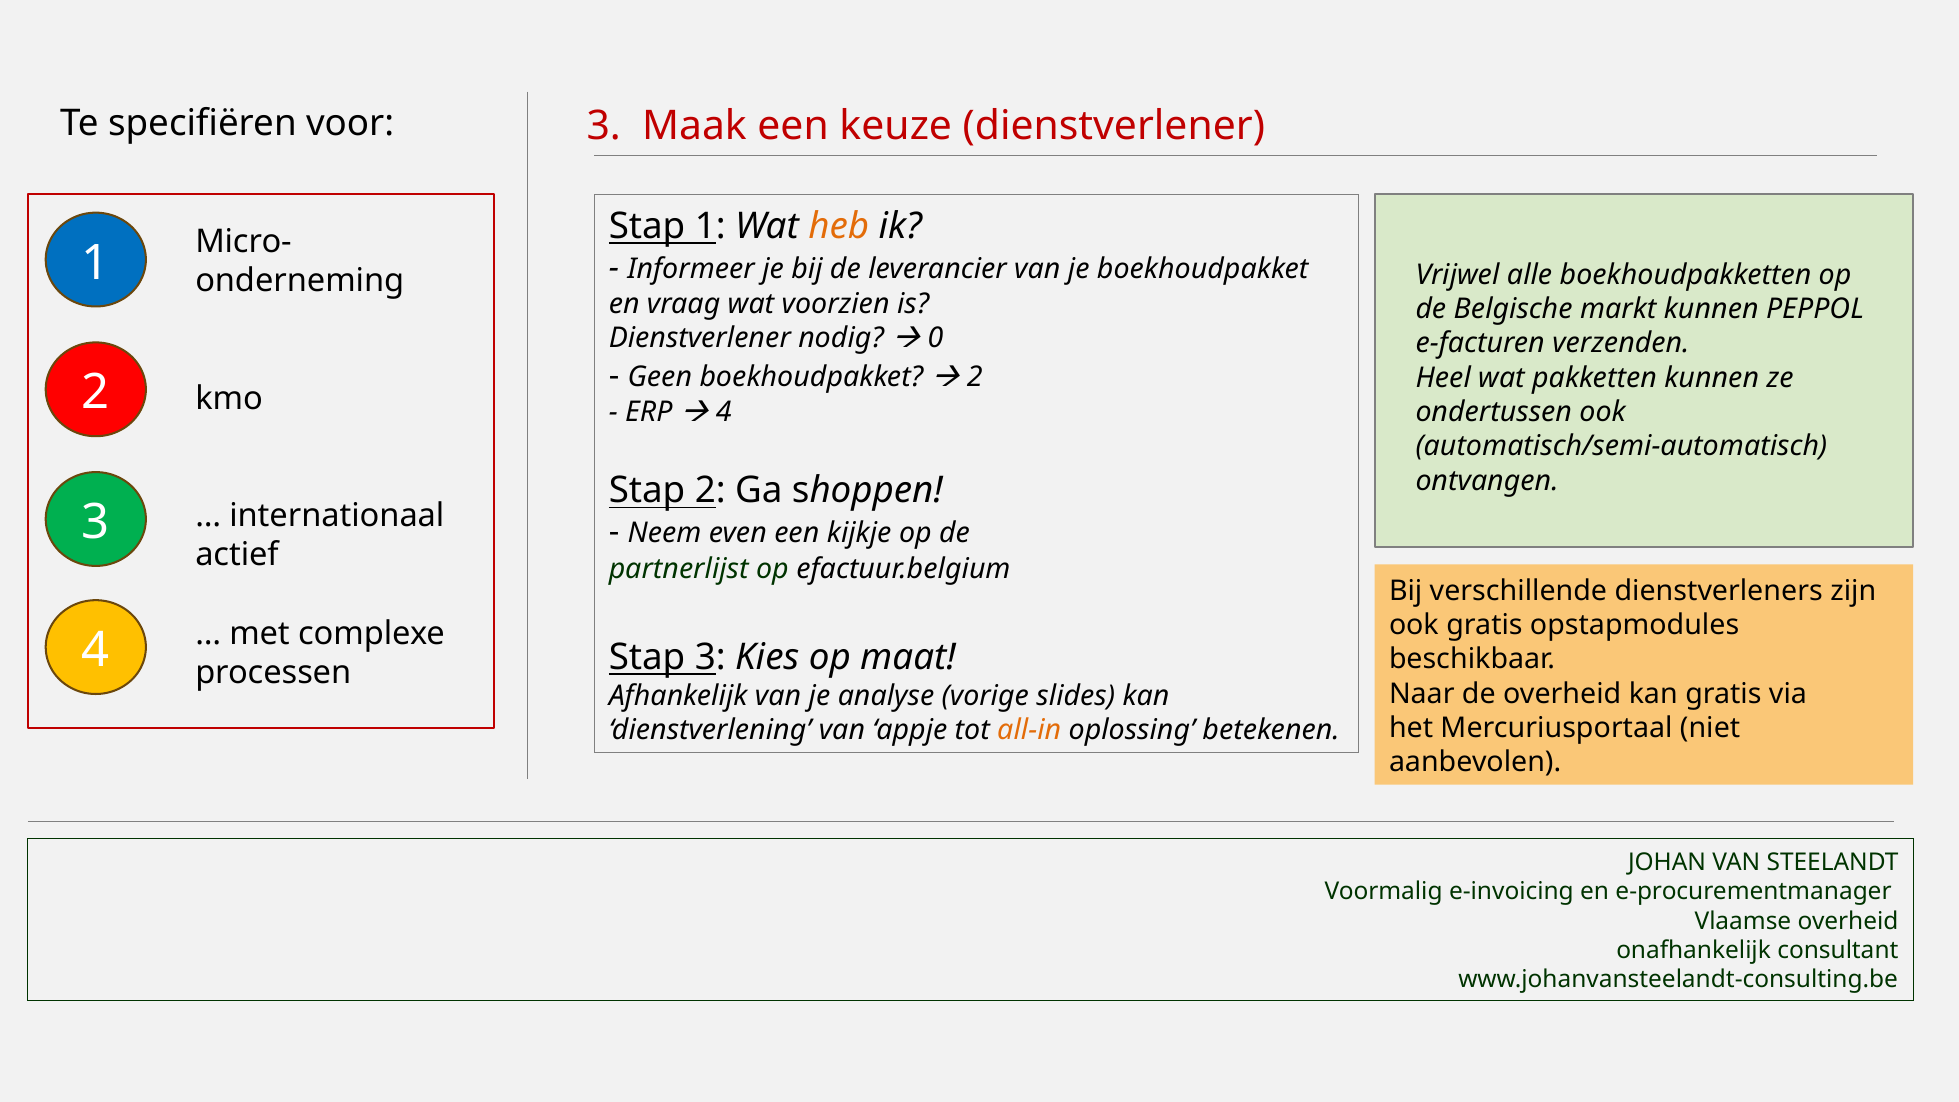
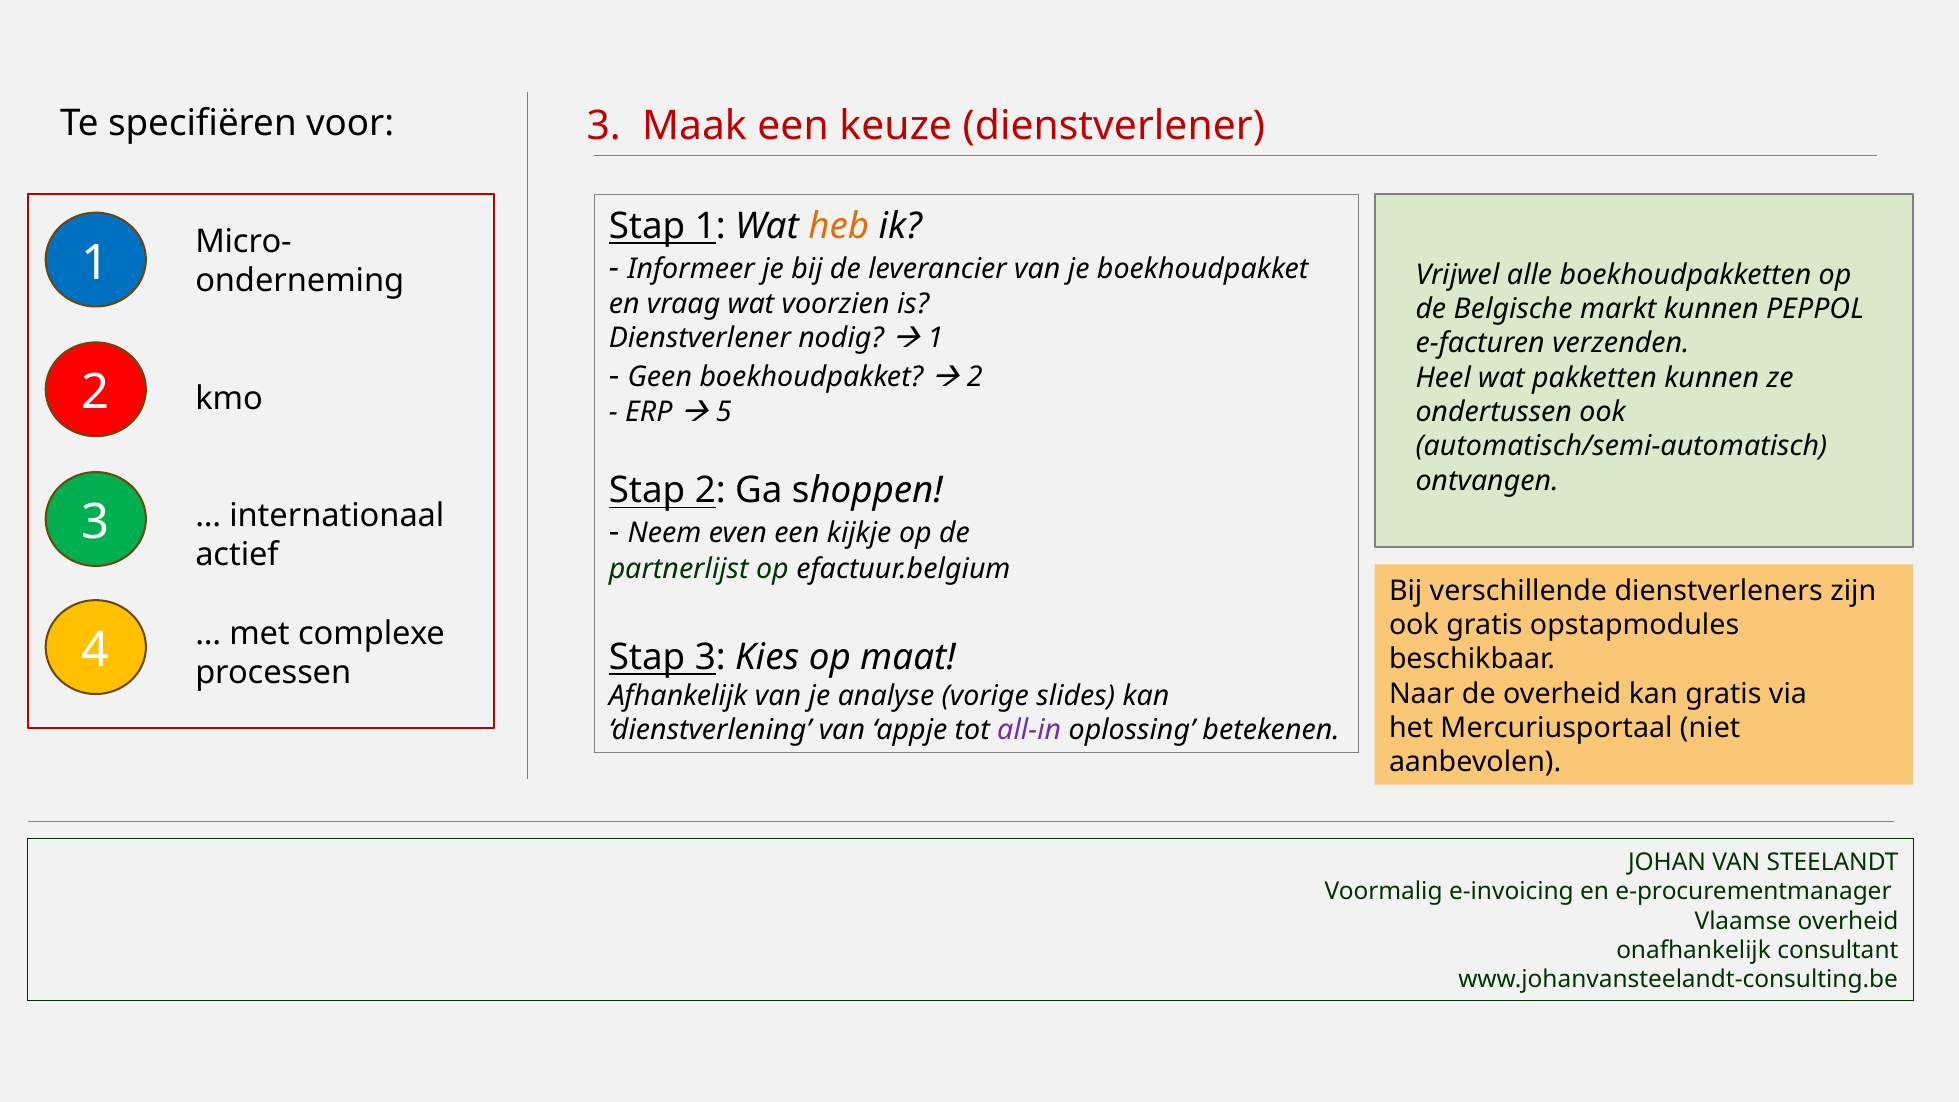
0 at (936, 338): 0 -> 1
4 at (724, 412): 4 -> 5
all-in colour: orange -> purple
